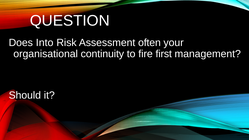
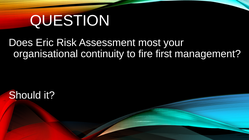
Into: Into -> Eric
often: often -> most
